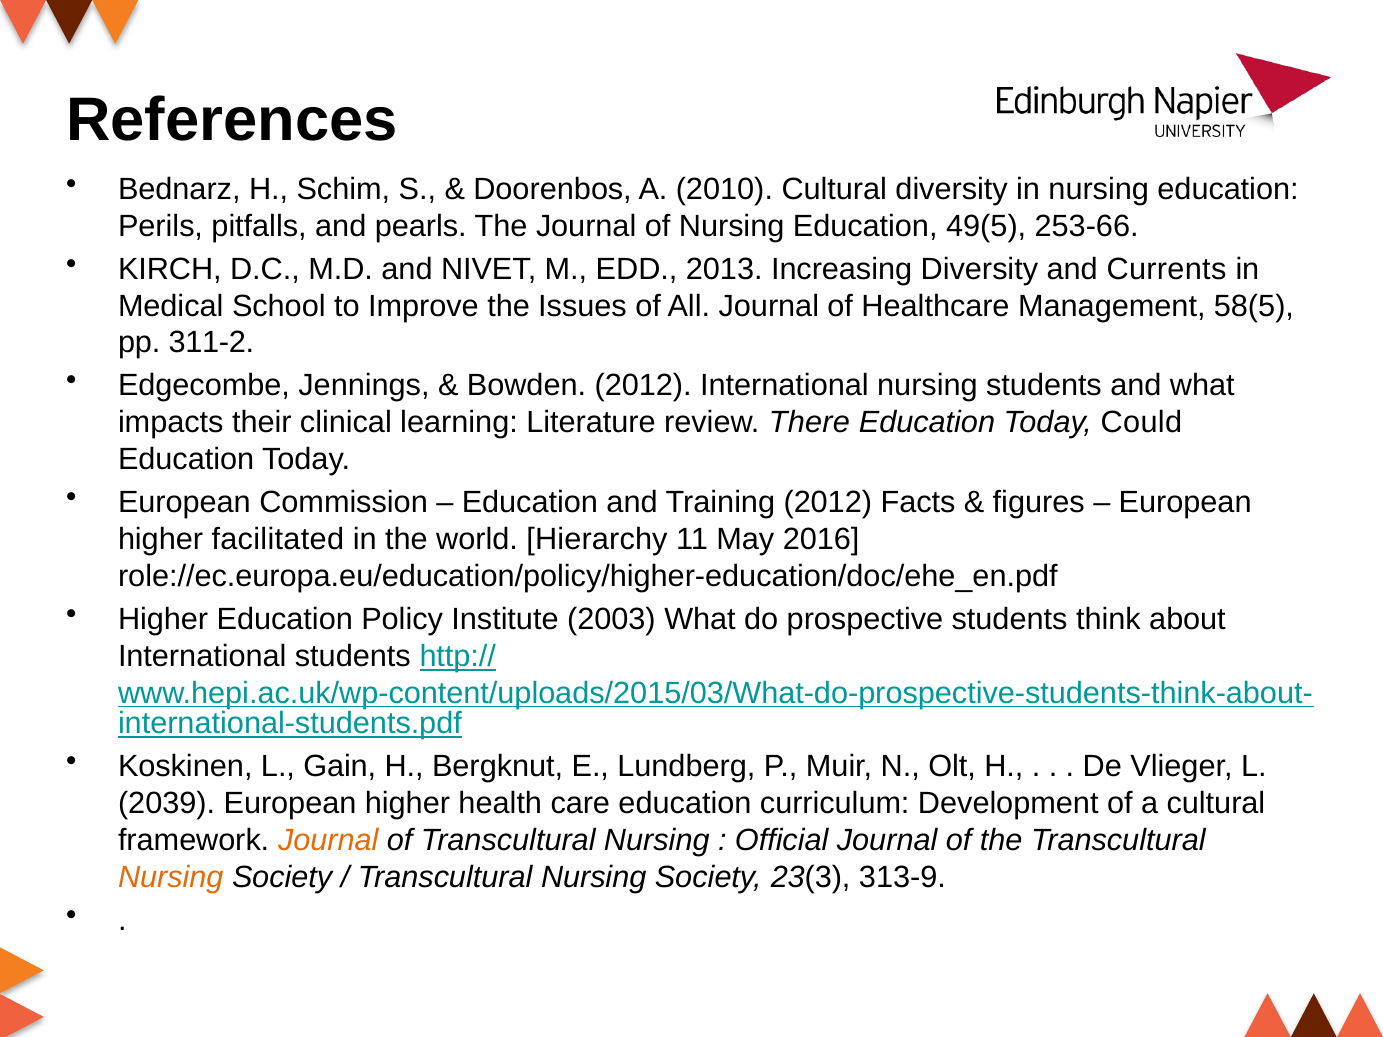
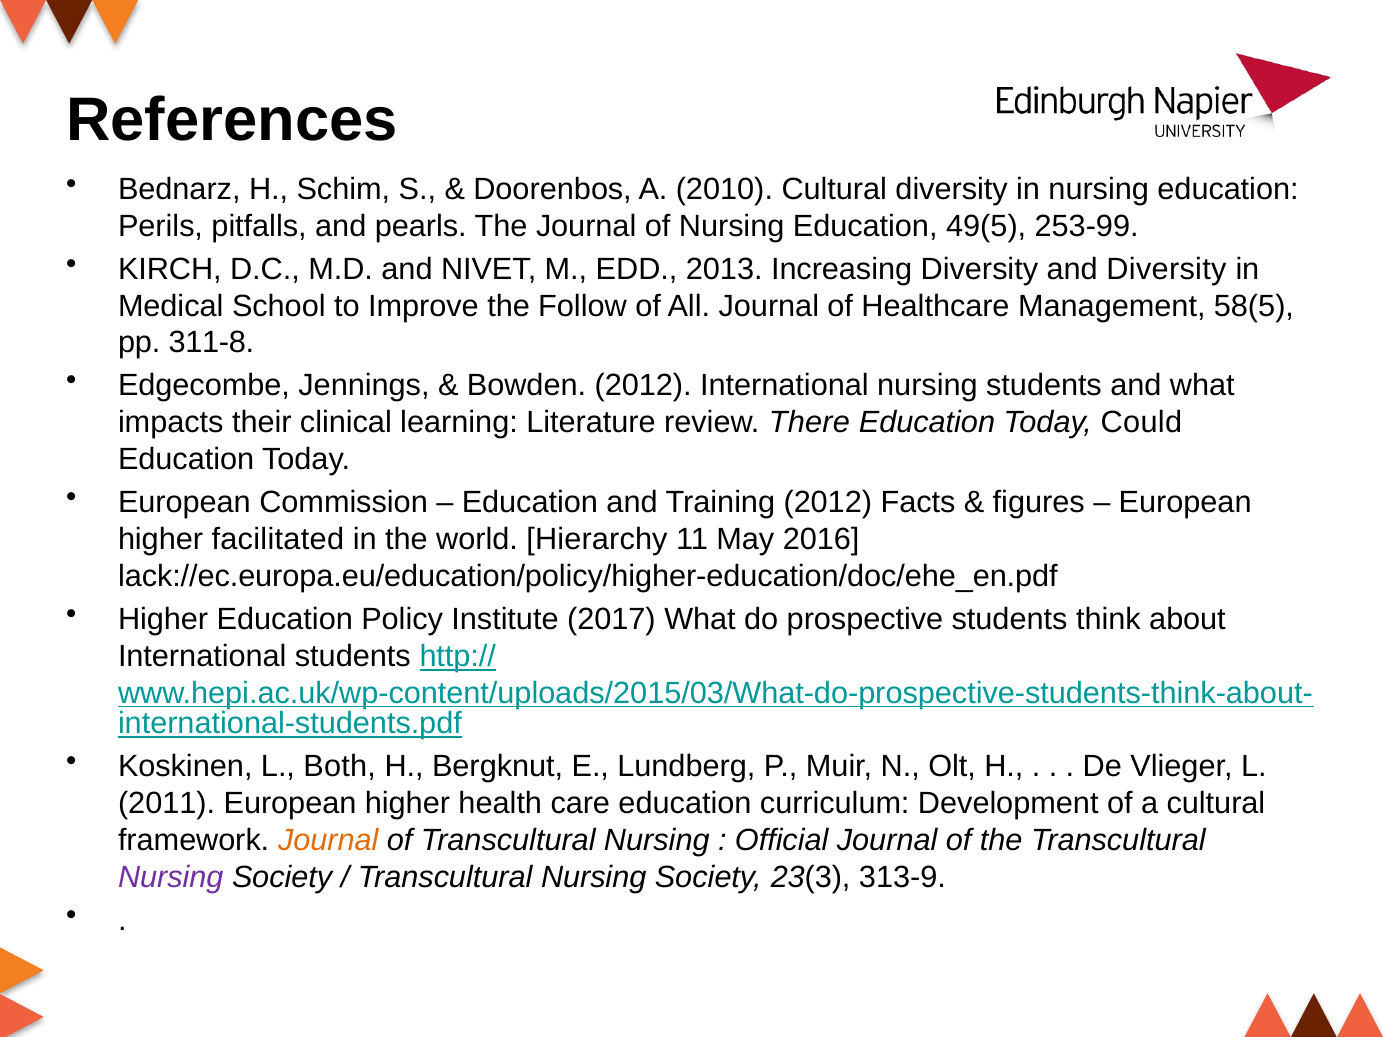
253-66: 253-66 -> 253-99
and Currents: Currents -> Diversity
Issues: Issues -> Follow
311-2: 311-2 -> 311-8
role://ec.europa.eu/education/policy/higher-education/doc/ehe_en.pdf: role://ec.europa.eu/education/policy/higher-education/doc/ehe_en.pdf -> lack://ec.europa.eu/education/policy/higher-education/doc/ehe_en.pdf
2003: 2003 -> 2017
Gain: Gain -> Both
2039: 2039 -> 2011
Nursing at (171, 877) colour: orange -> purple
